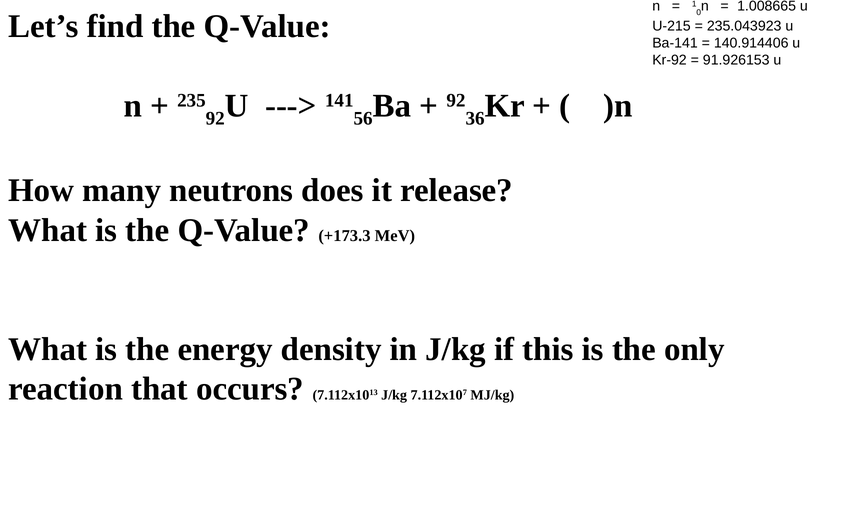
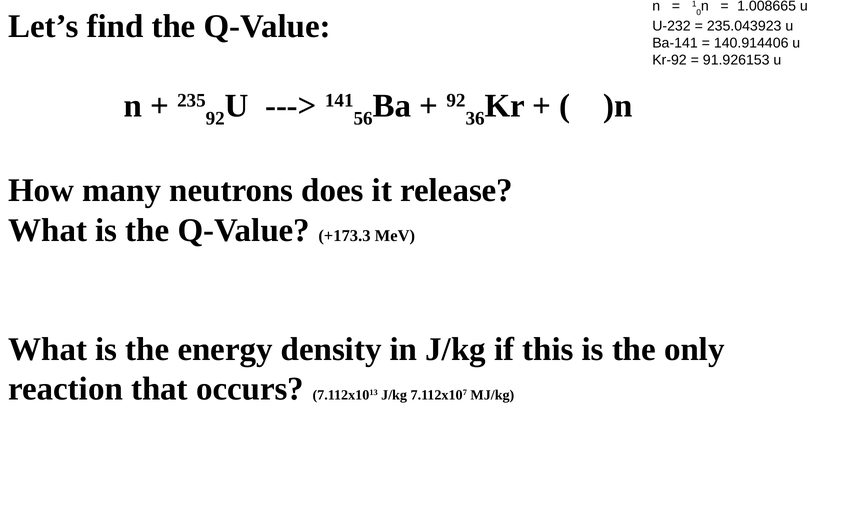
U-215: U-215 -> U-232
